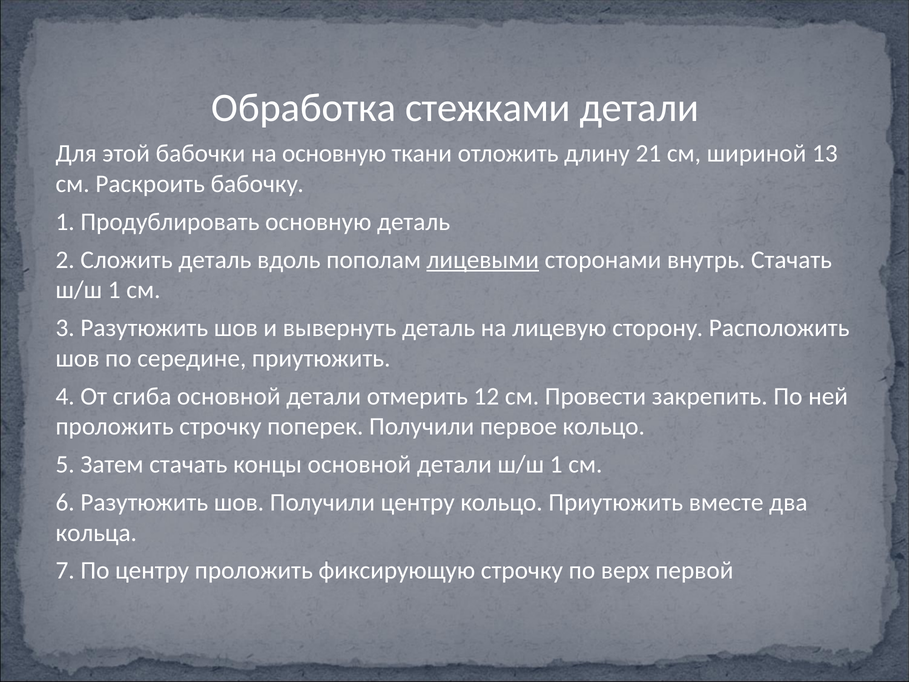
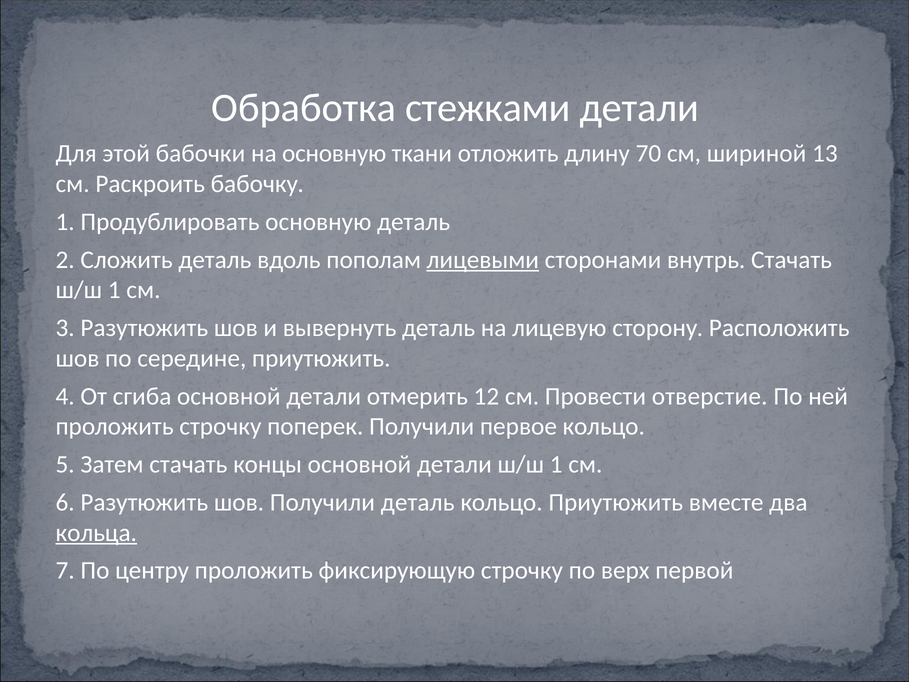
21: 21 -> 70
закрепить: закрепить -> отверстие
Получили центру: центру -> деталь
кольца underline: none -> present
